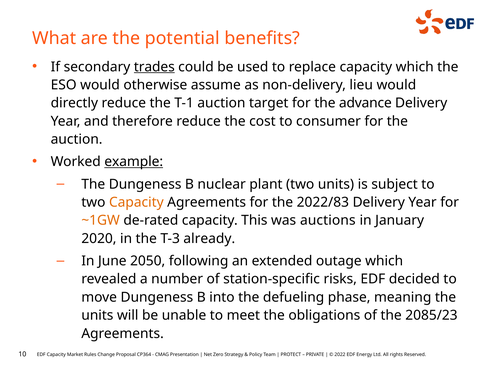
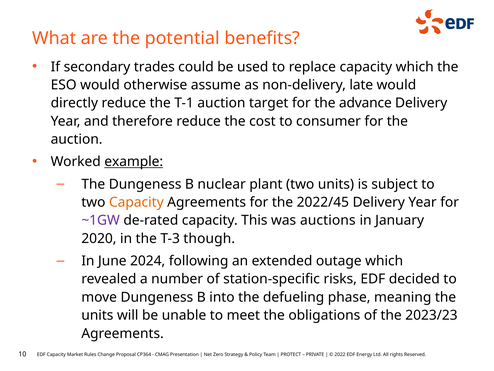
trades underline: present -> none
lieu: lieu -> late
2022/83: 2022/83 -> 2022/45
~1GW colour: orange -> purple
already: already -> though
2050: 2050 -> 2024
2085/23: 2085/23 -> 2023/23
